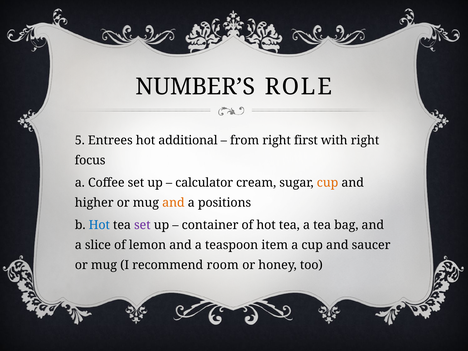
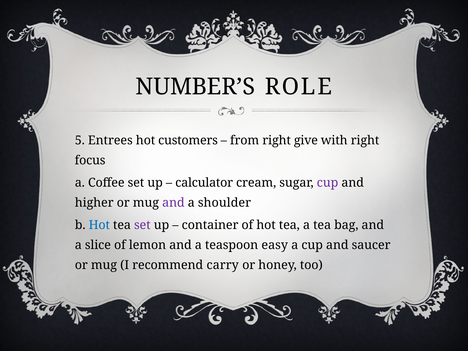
additional: additional -> customers
first: first -> give
cup at (328, 183) colour: orange -> purple
and at (173, 203) colour: orange -> purple
positions: positions -> shoulder
item: item -> easy
room: room -> carry
